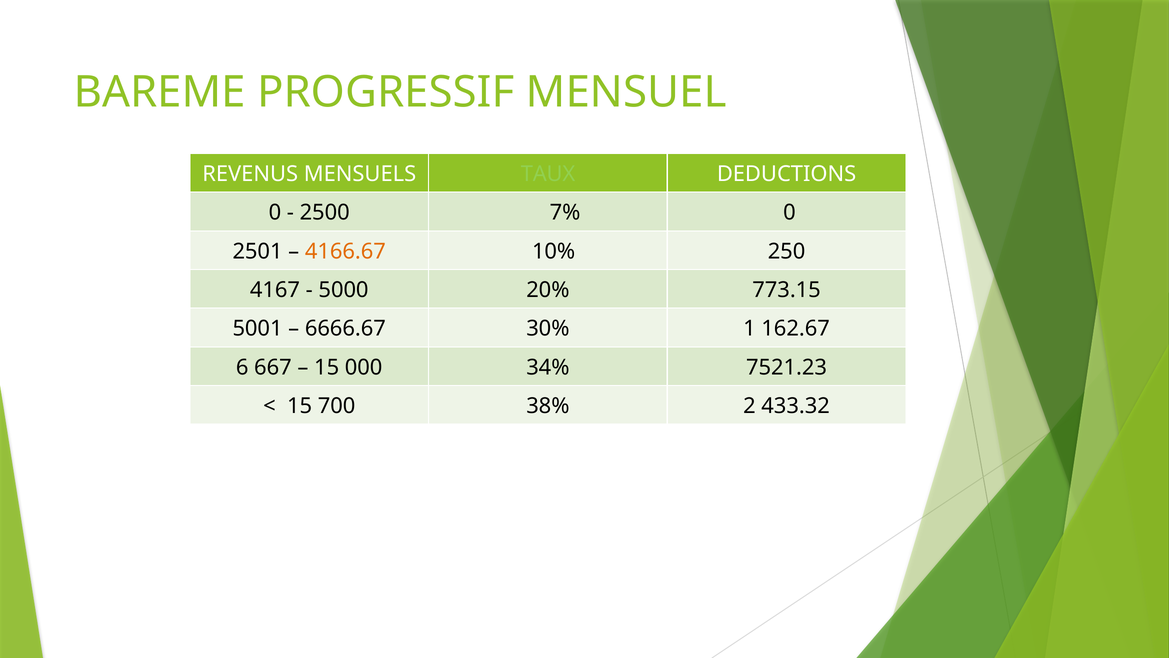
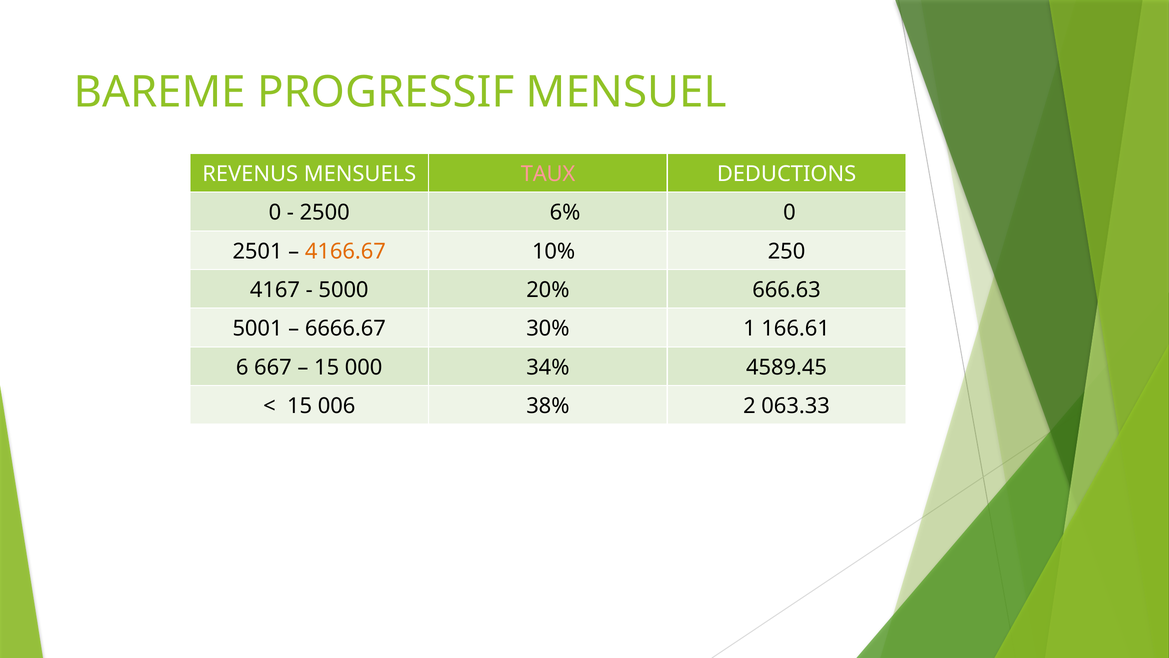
TAUX colour: light green -> pink
7%: 7% -> 6%
773.15: 773.15 -> 666.63
162.67: 162.67 -> 166.61
7521.23: 7521.23 -> 4589.45
700: 700 -> 006
433.32: 433.32 -> 063.33
